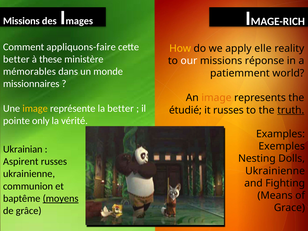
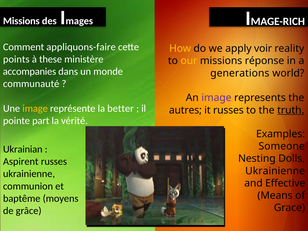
elle: elle -> voir
better at (16, 59): better -> points
our colour: white -> yellow
mémorables: mémorables -> accompanies
patiemment: patiemment -> generations
missionnaires: missionnaires -> communauté
image at (216, 98) colour: orange -> purple
étudié: étudié -> autres
only: only -> part
Exemples: Exemples -> Someone
Fighting: Fighting -> Effective
moyens underline: present -> none
